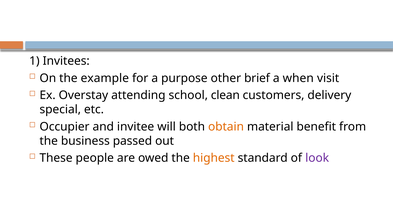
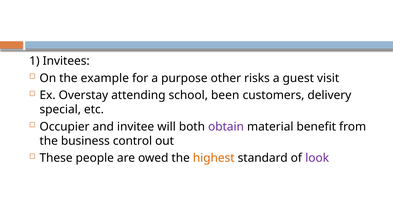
brief: brief -> risks
when: when -> guest
clean: clean -> been
obtain colour: orange -> purple
passed: passed -> control
